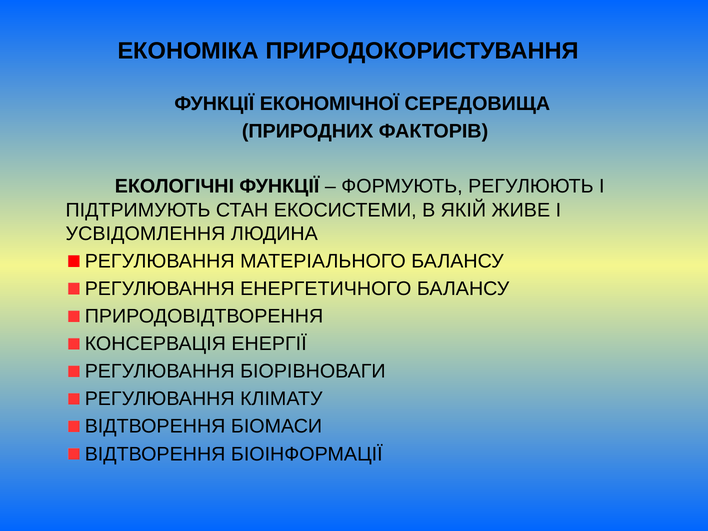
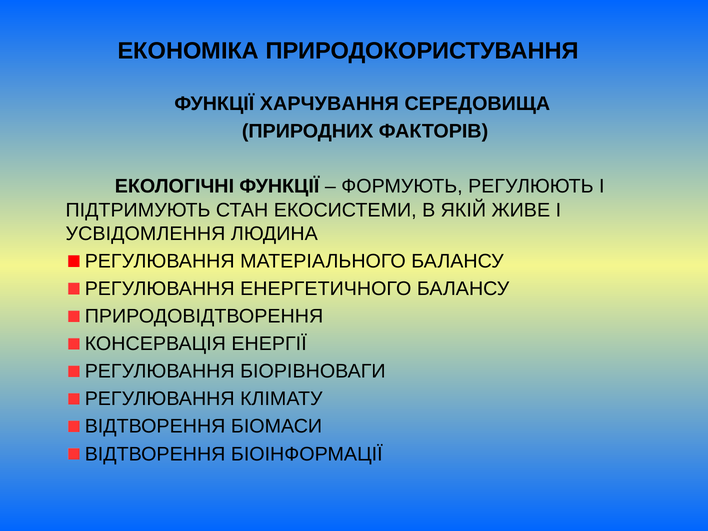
ЕКОНОМІЧНОЇ: ЕКОНОМІЧНОЇ -> ХАРЧУВАННЯ
